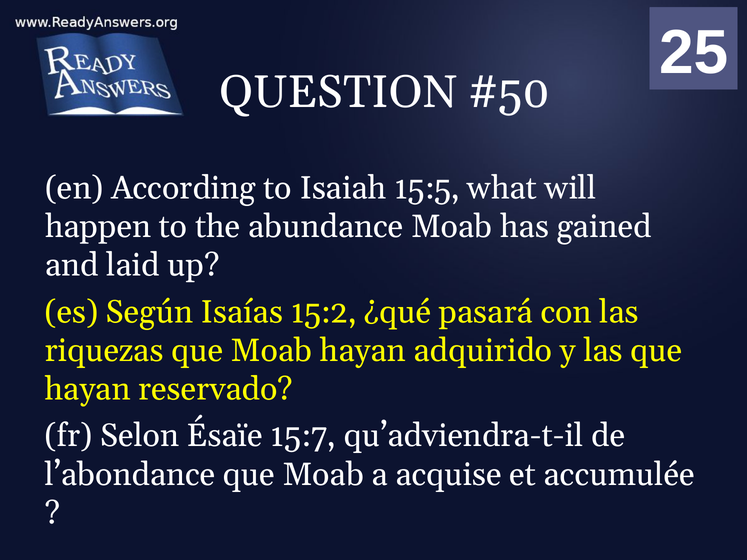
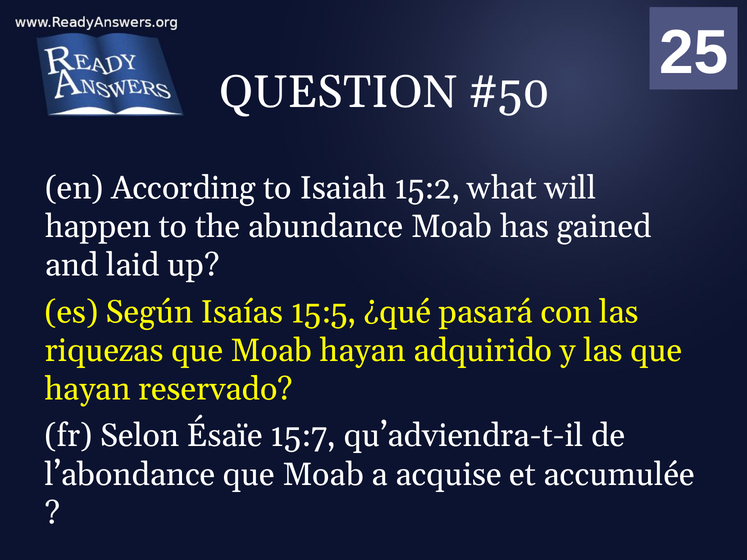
15:5: 15:5 -> 15:2
15:2: 15:2 -> 15:5
